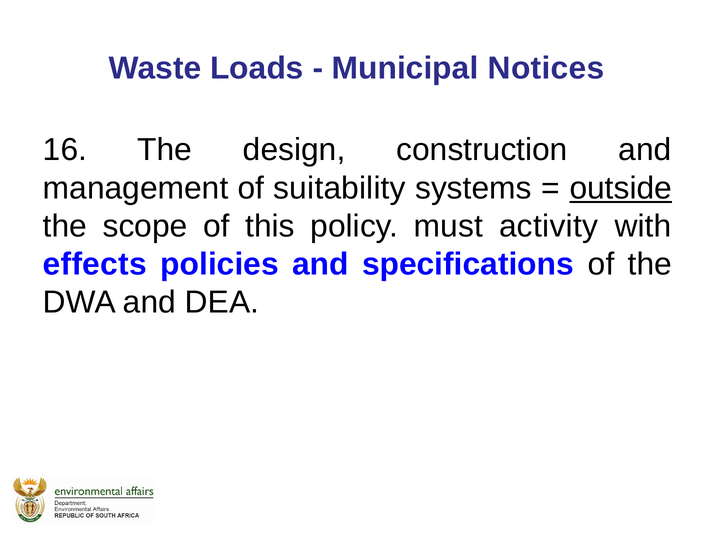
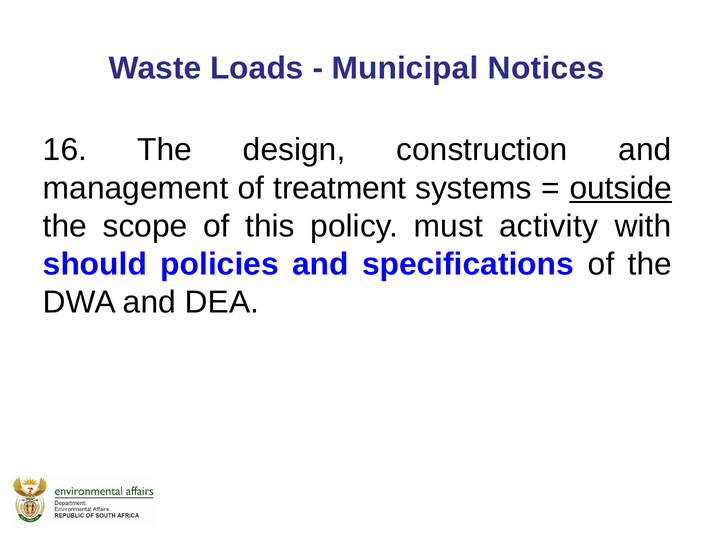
suitability: suitability -> treatment
effects: effects -> should
